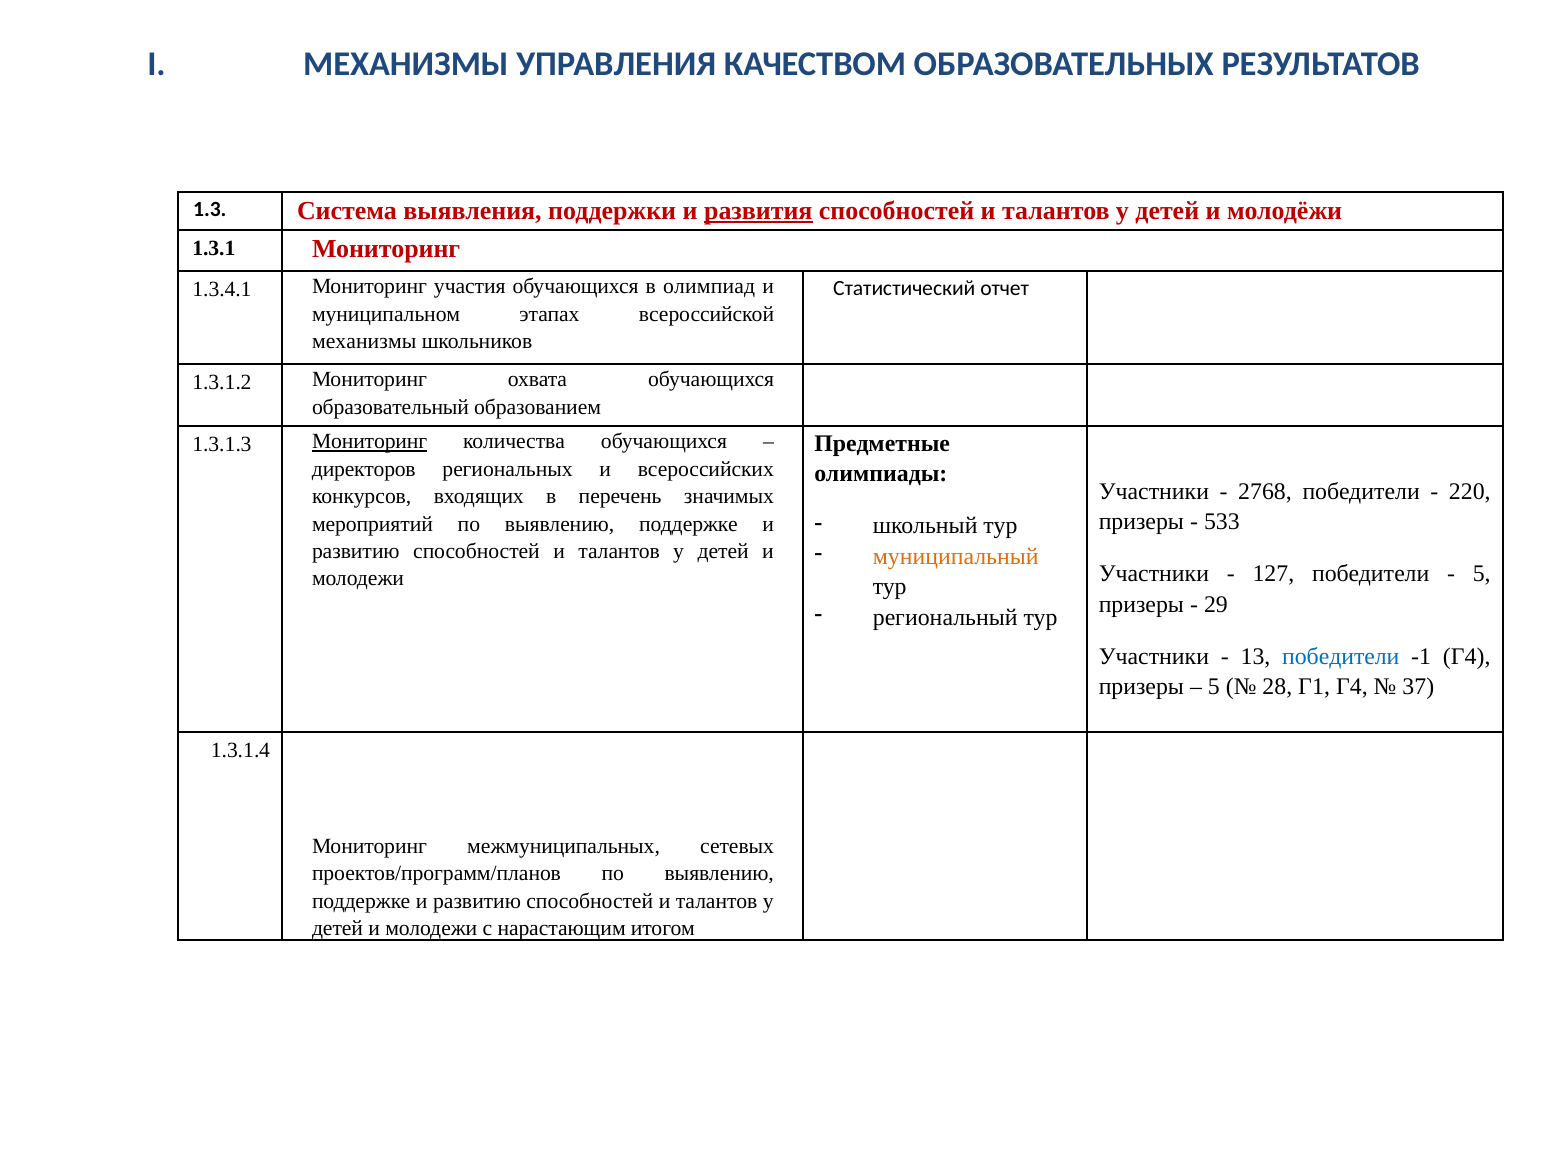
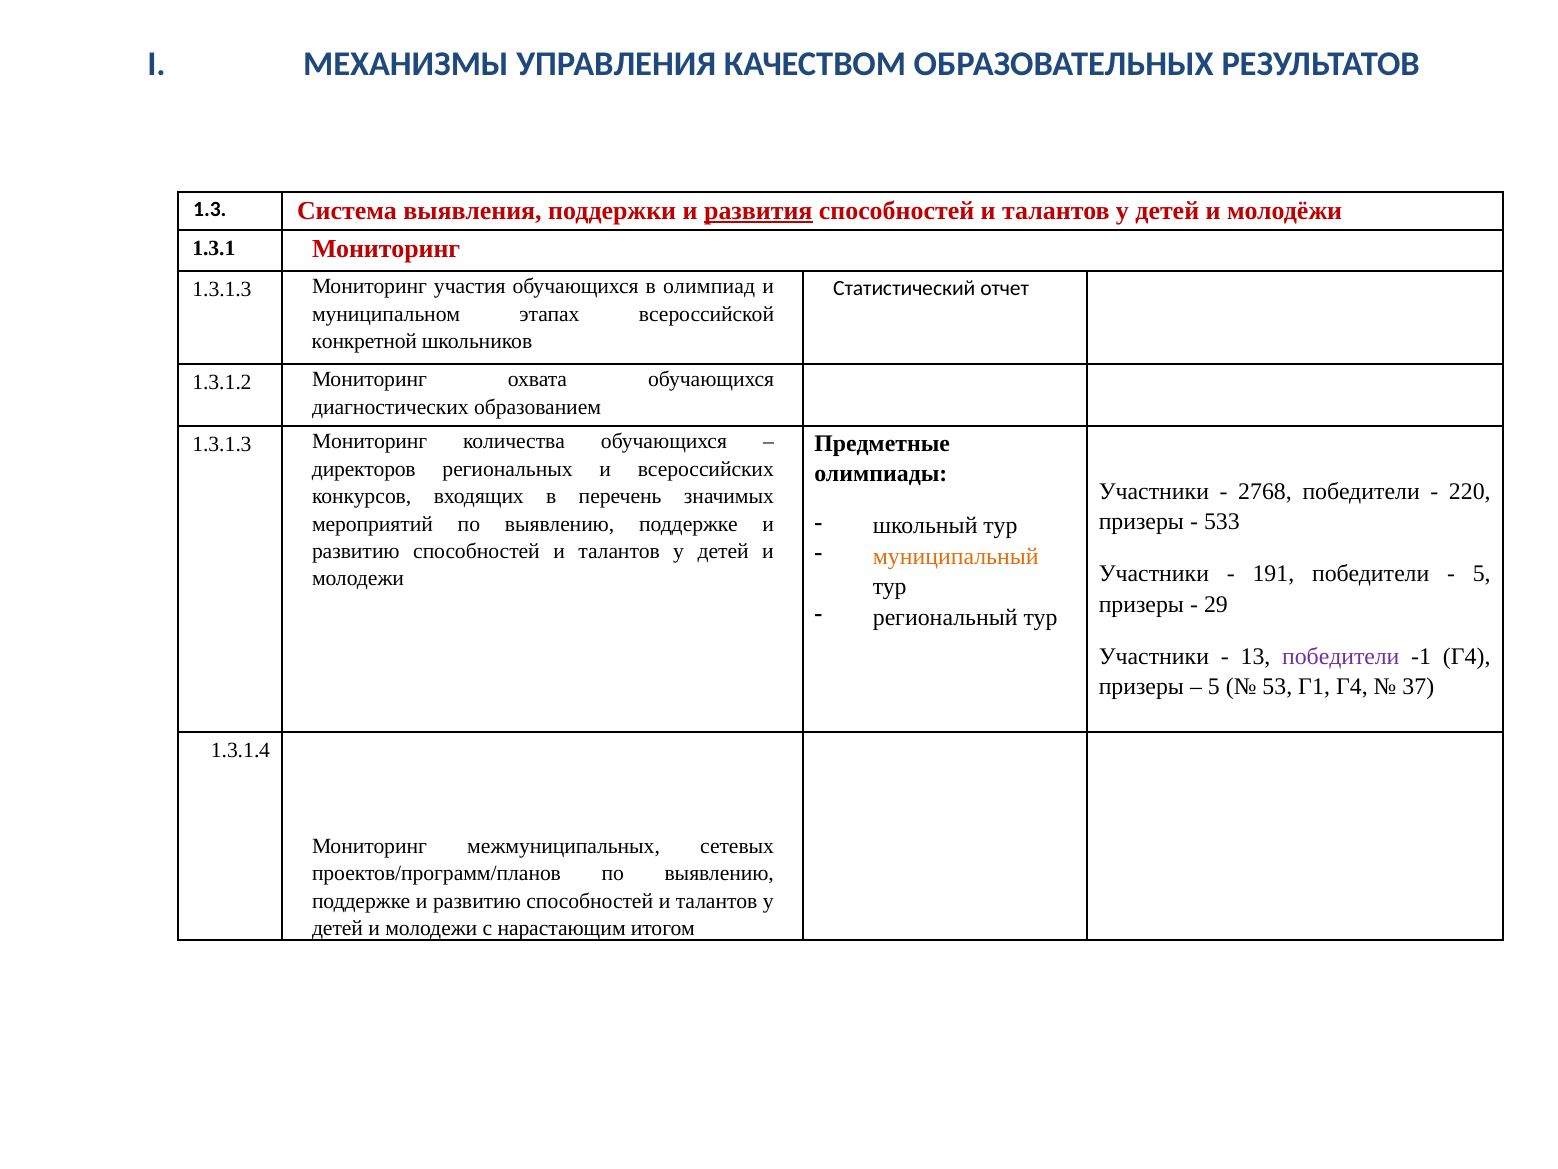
1.3.4.1 at (222, 289): 1.3.4.1 -> 1.3.1.3
механизмы at (364, 341): механизмы -> конкретной
образовательный: образовательный -> диагностических
Мониторинг at (370, 441) underline: present -> none
127: 127 -> 191
победители at (1341, 656) colour: blue -> purple
28: 28 -> 53
